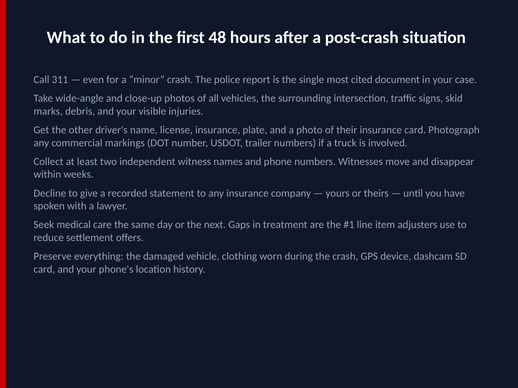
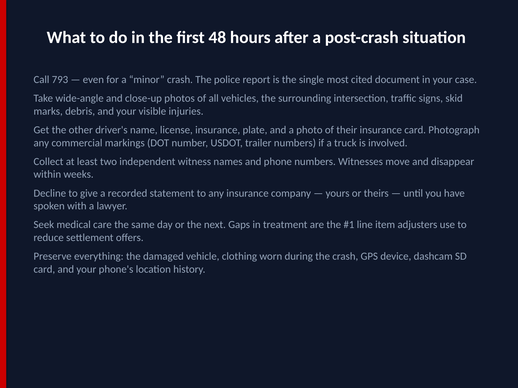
311: 311 -> 793
